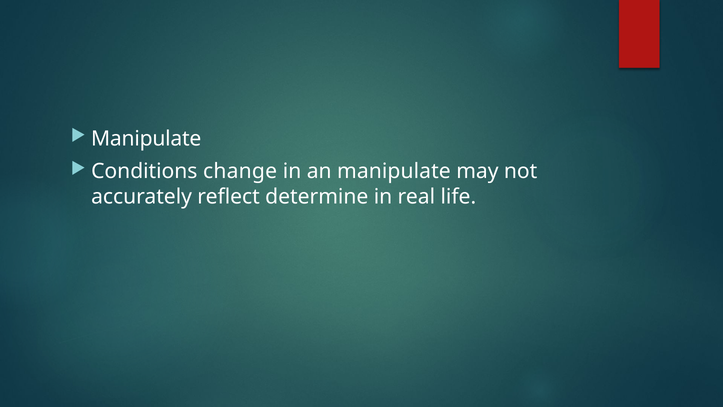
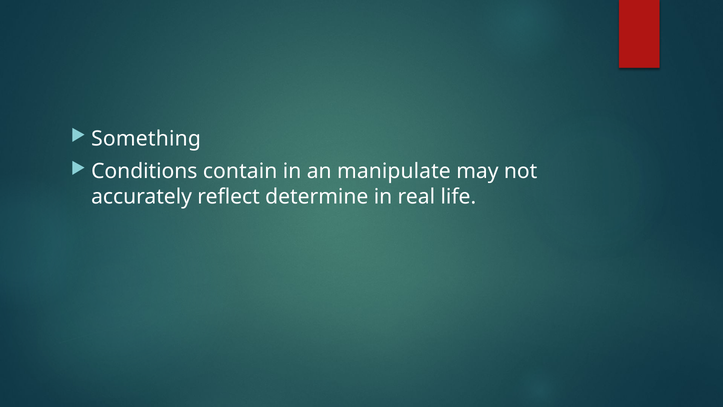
Manipulate at (146, 139): Manipulate -> Something
change: change -> contain
